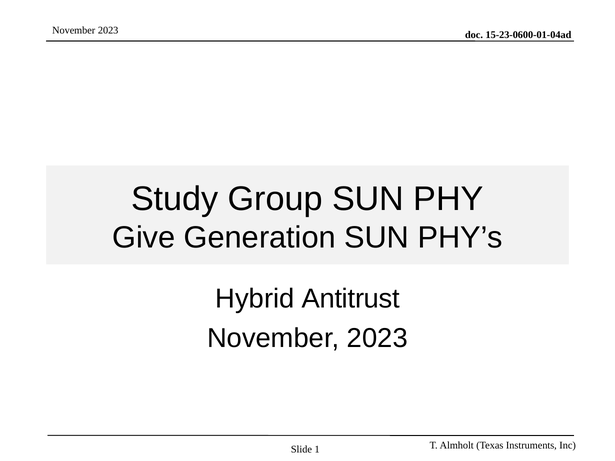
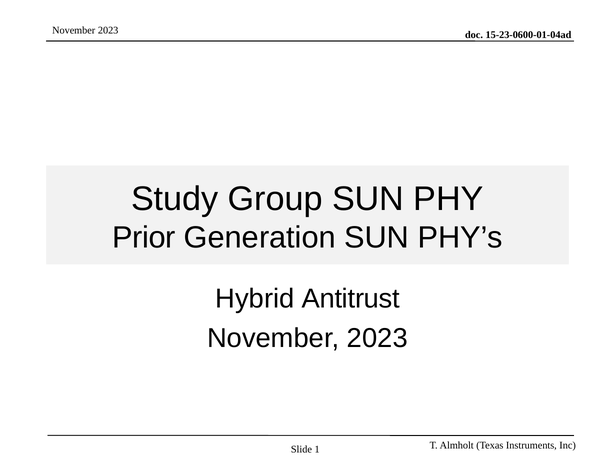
Give: Give -> Prior
